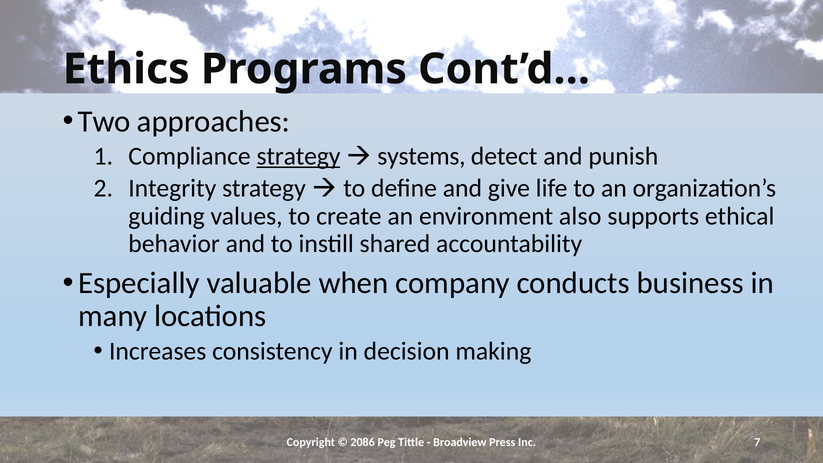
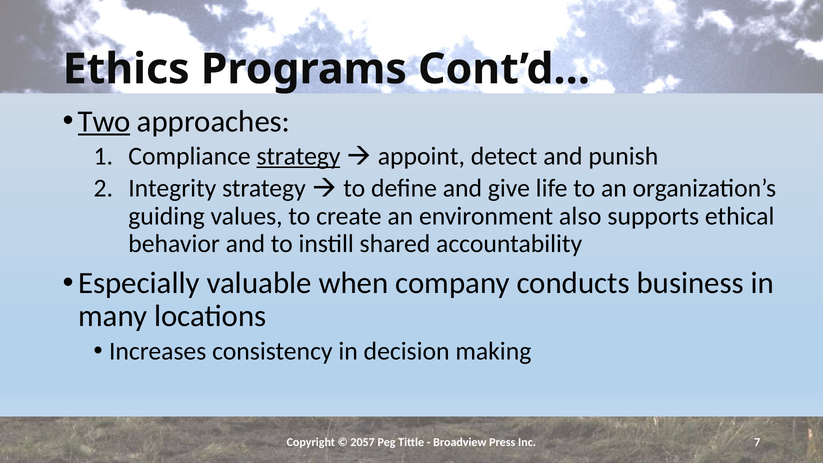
Two underline: none -> present
systems: systems -> appoint
2086: 2086 -> 2057
